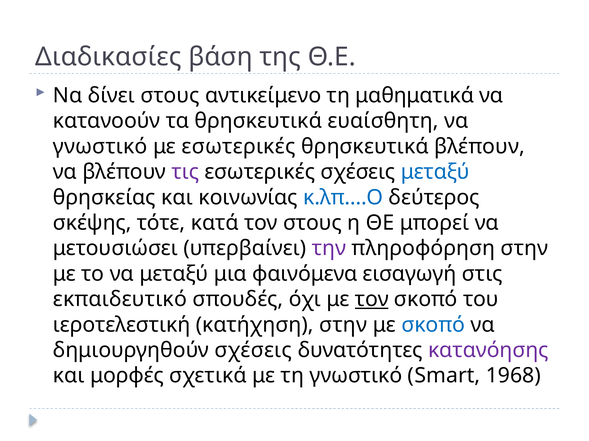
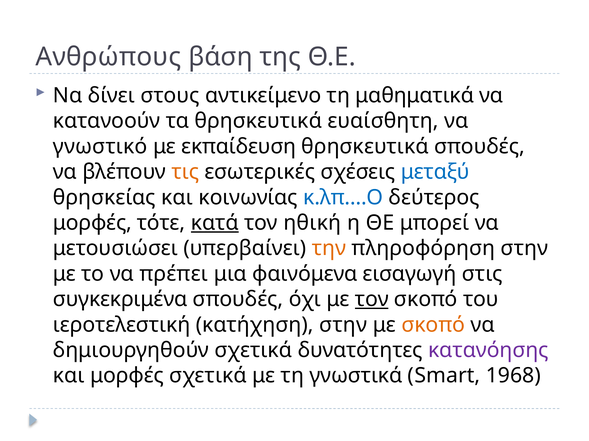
Διαδικασίες: Διαδικασίες -> Ανθρώπους
με εσωτερικές: εσωτερικές -> εκπαίδευση
θρησκευτικά βλέπουν: βλέπουν -> σπουδές
τις colour: purple -> orange
σκέψης at (92, 223): σκέψης -> μορφές
κατά underline: none -> present
τον στους: στους -> ηθική
την colour: purple -> orange
να μεταξύ: μεταξύ -> πρέπει
εκπαιδευτικό: εκπαιδευτικό -> συγκεκριμένα
σκοπό at (433, 325) colour: blue -> orange
δημιουργηθούν σχέσεις: σχέσεις -> σχετικά
τη γνωστικό: γνωστικό -> γνωστικά
